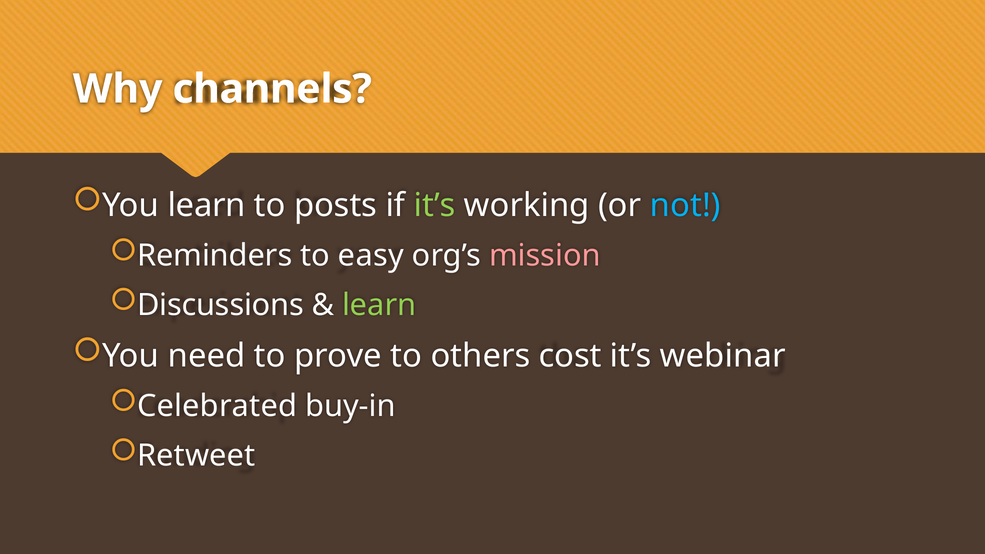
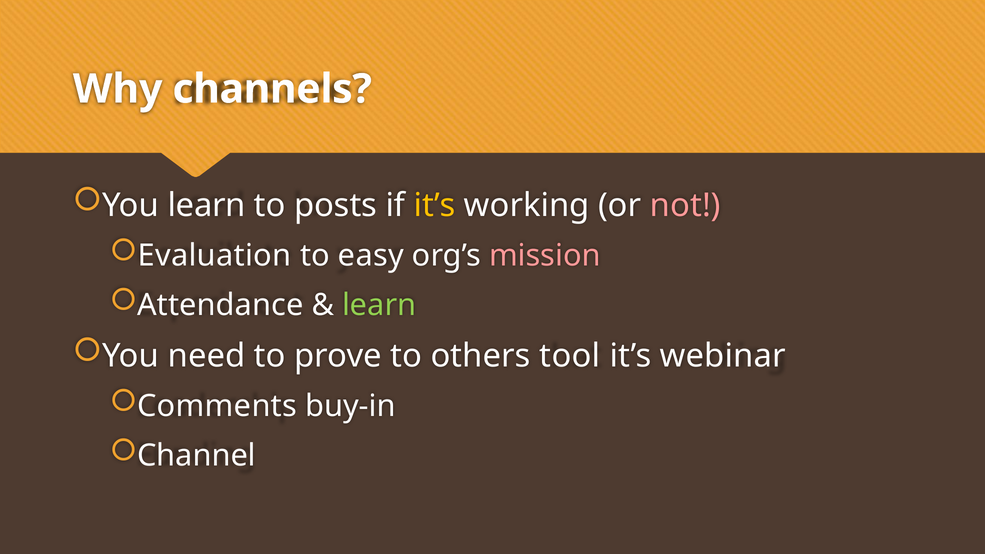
it’s at (435, 205) colour: light green -> yellow
not colour: light blue -> pink
Reminders: Reminders -> Evaluation
Discussions: Discussions -> Attendance
cost: cost -> tool
Celebrated: Celebrated -> Comments
Retweet: Retweet -> Channel
